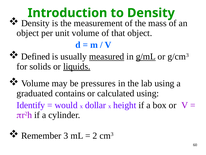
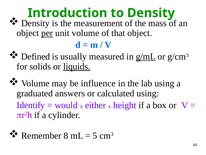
per underline: none -> present
measured underline: present -> none
pressures: pressures -> influence
contains: contains -> answers
dollar: dollar -> either
3: 3 -> 8
2: 2 -> 5
